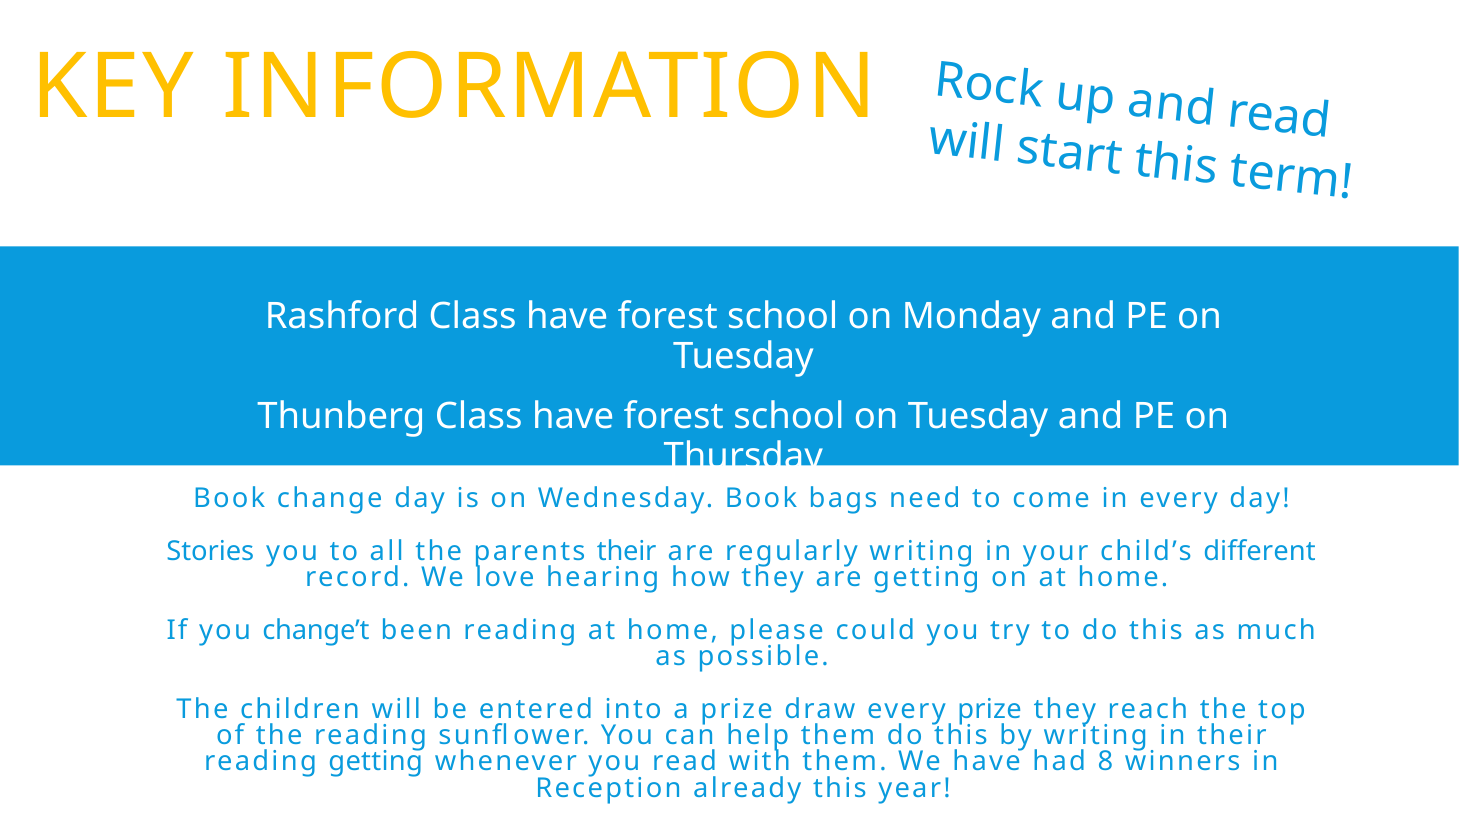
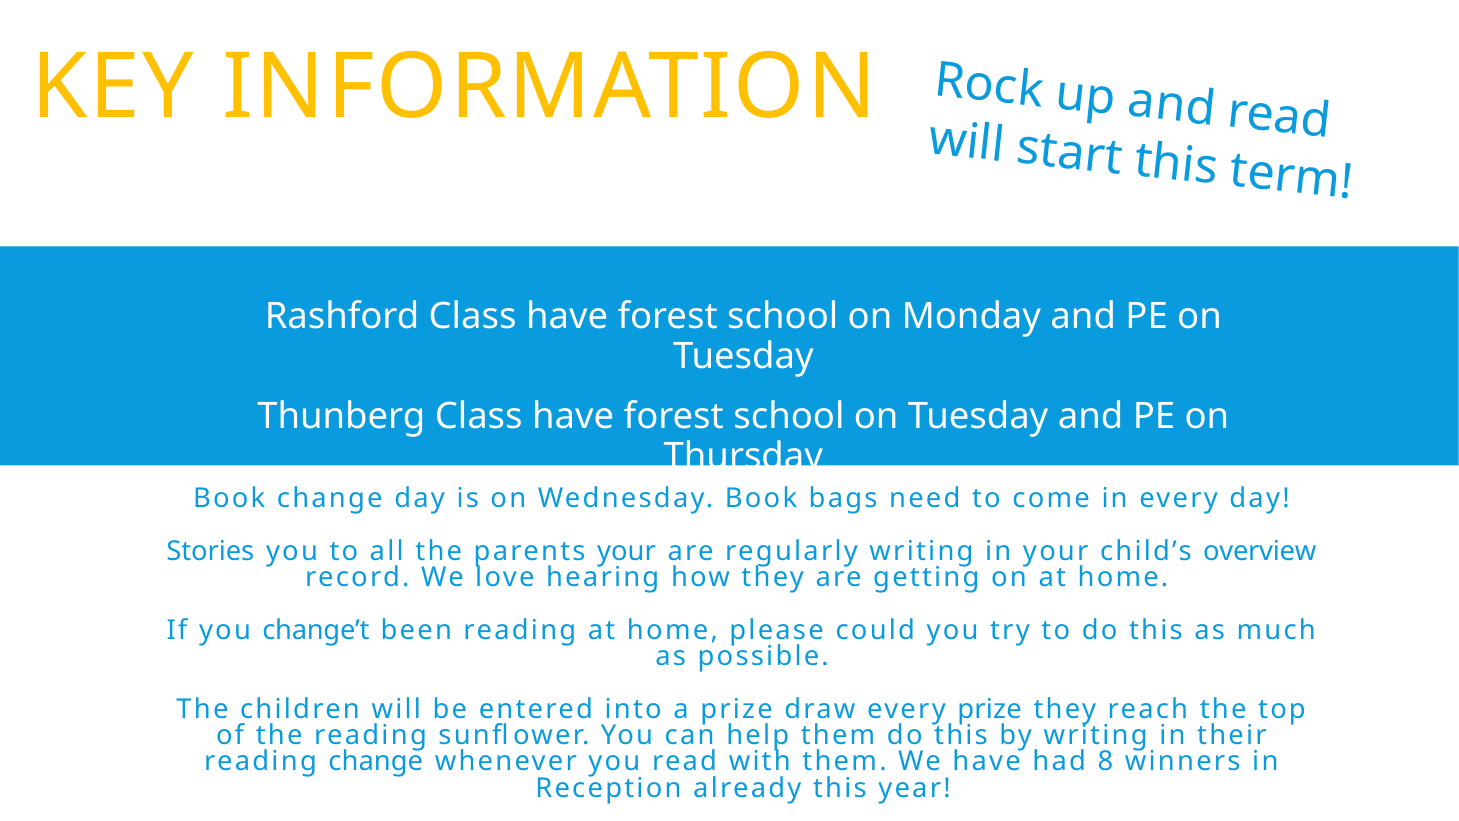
parents their: their -> your
different: different -> overview
reading getting: getting -> change
